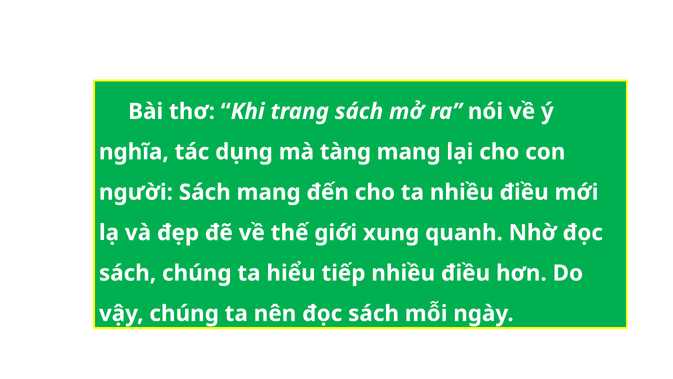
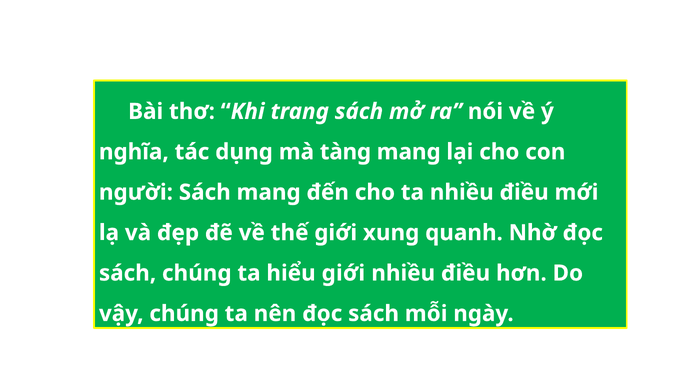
tiếp at (343, 273): tiếp -> giới
